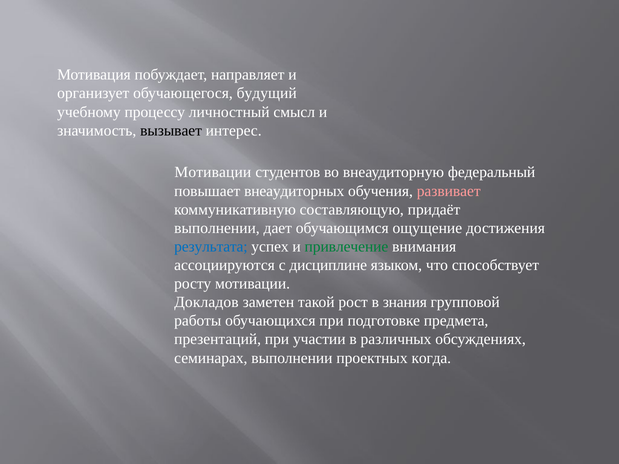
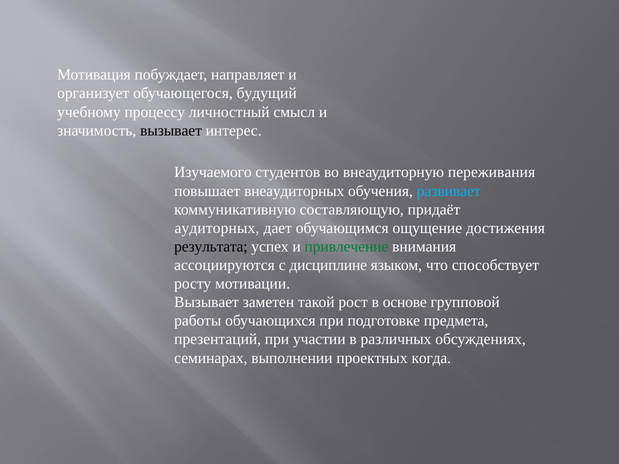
Мотивации at (213, 172): Мотивации -> Изучаемого
федеральный: федеральный -> переживания
развивает colour: pink -> light blue
выполнении at (217, 228): выполнении -> аудиторных
результата colour: blue -> black
Докладов at (206, 302): Докладов -> Вызывает
знания: знания -> основе
